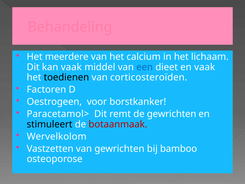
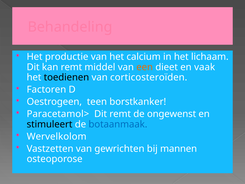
meerdere: meerdere -> productie
kan vaak: vaak -> remt
een colour: blue -> orange
voor: voor -> teen
de gewrichten: gewrichten -> ongewenst
botaanmaak colour: red -> blue
bamboo: bamboo -> mannen
